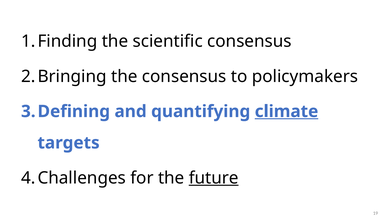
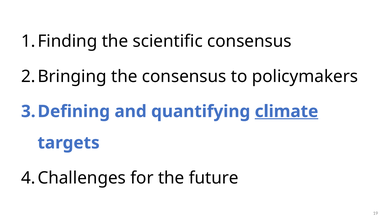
future underline: present -> none
